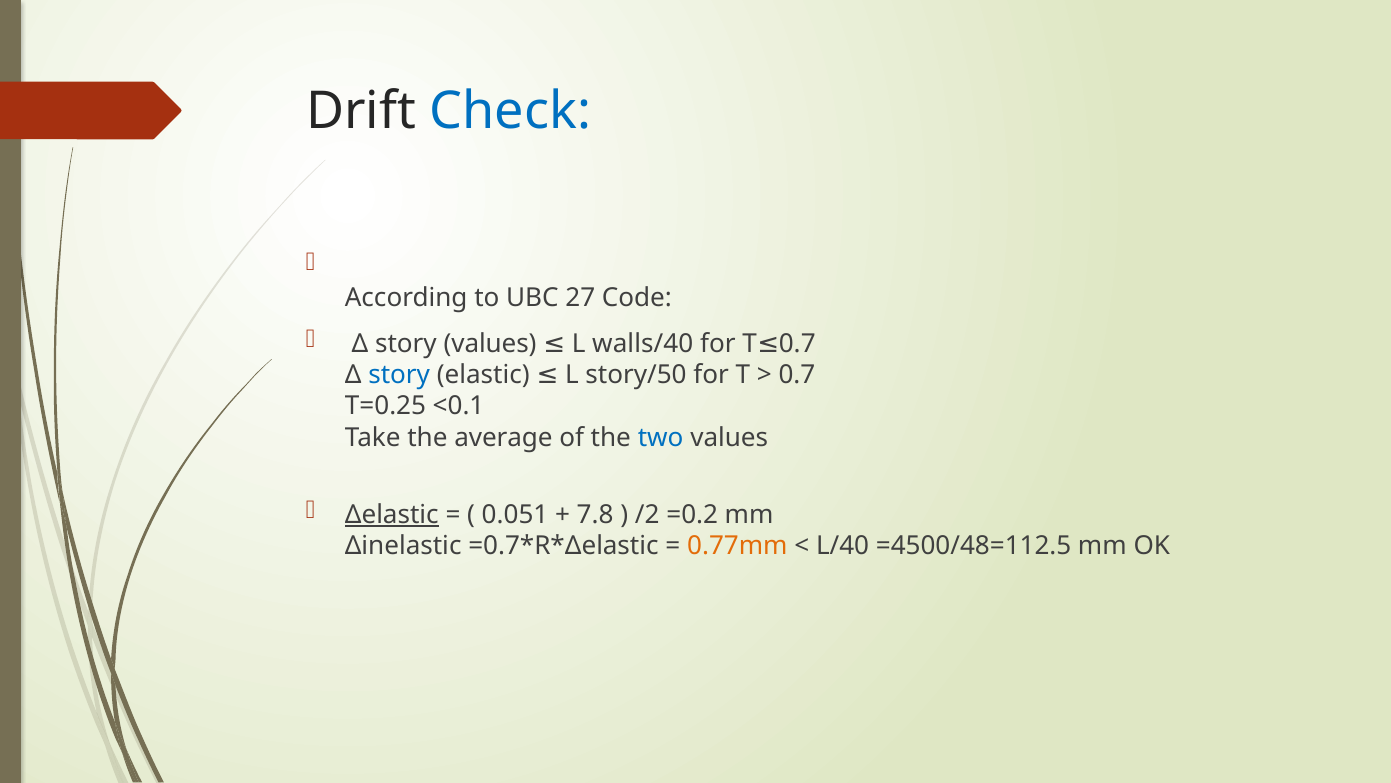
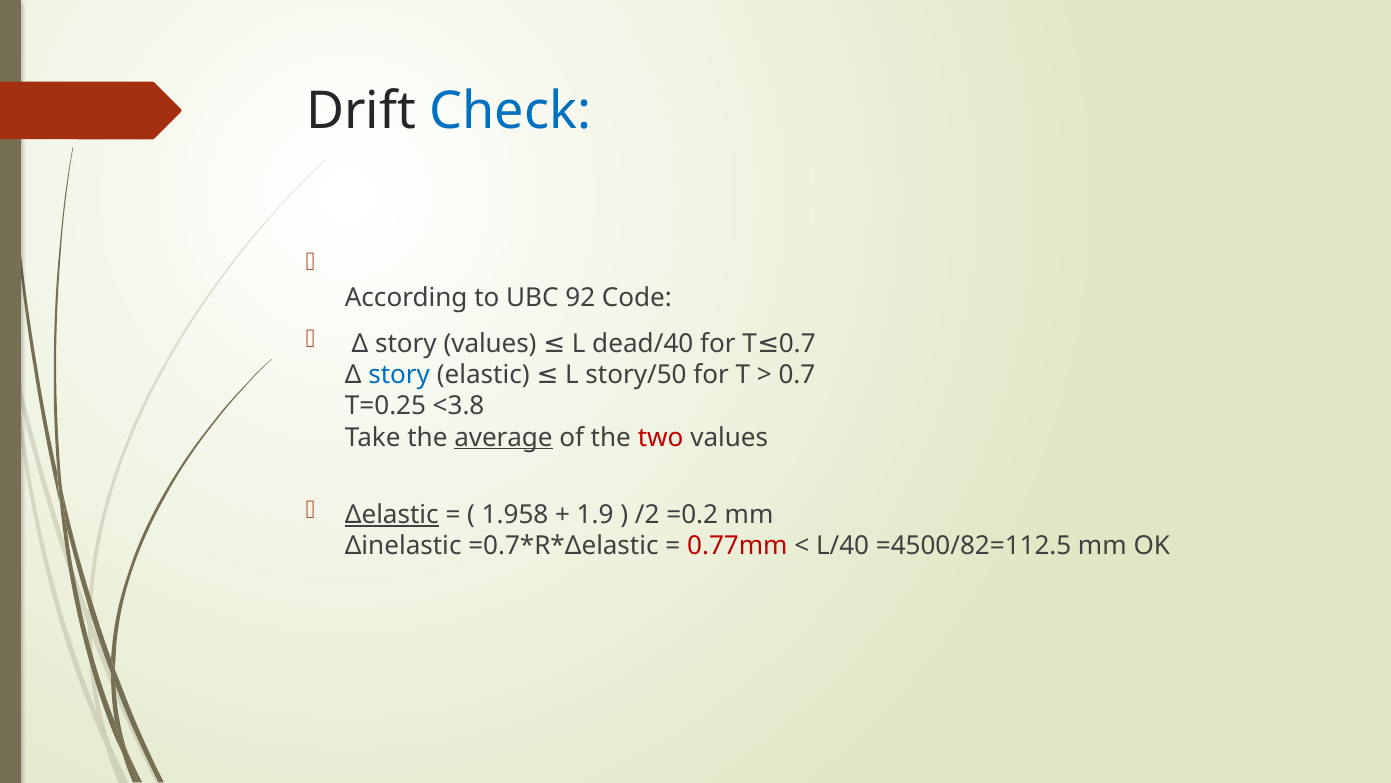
27: 27 -> 92
walls/40: walls/40 -> dead/40
<0.1: <0.1 -> <3.8
average underline: none -> present
two colour: blue -> red
0.051: 0.051 -> 1.958
7.8: 7.8 -> 1.9
0.77mm colour: orange -> red
=4500/48=112.5: =4500/48=112.5 -> =4500/82=112.5
